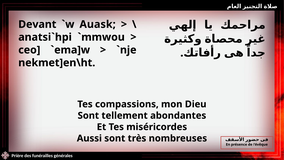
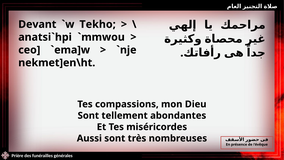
Auask: Auask -> Tekho
